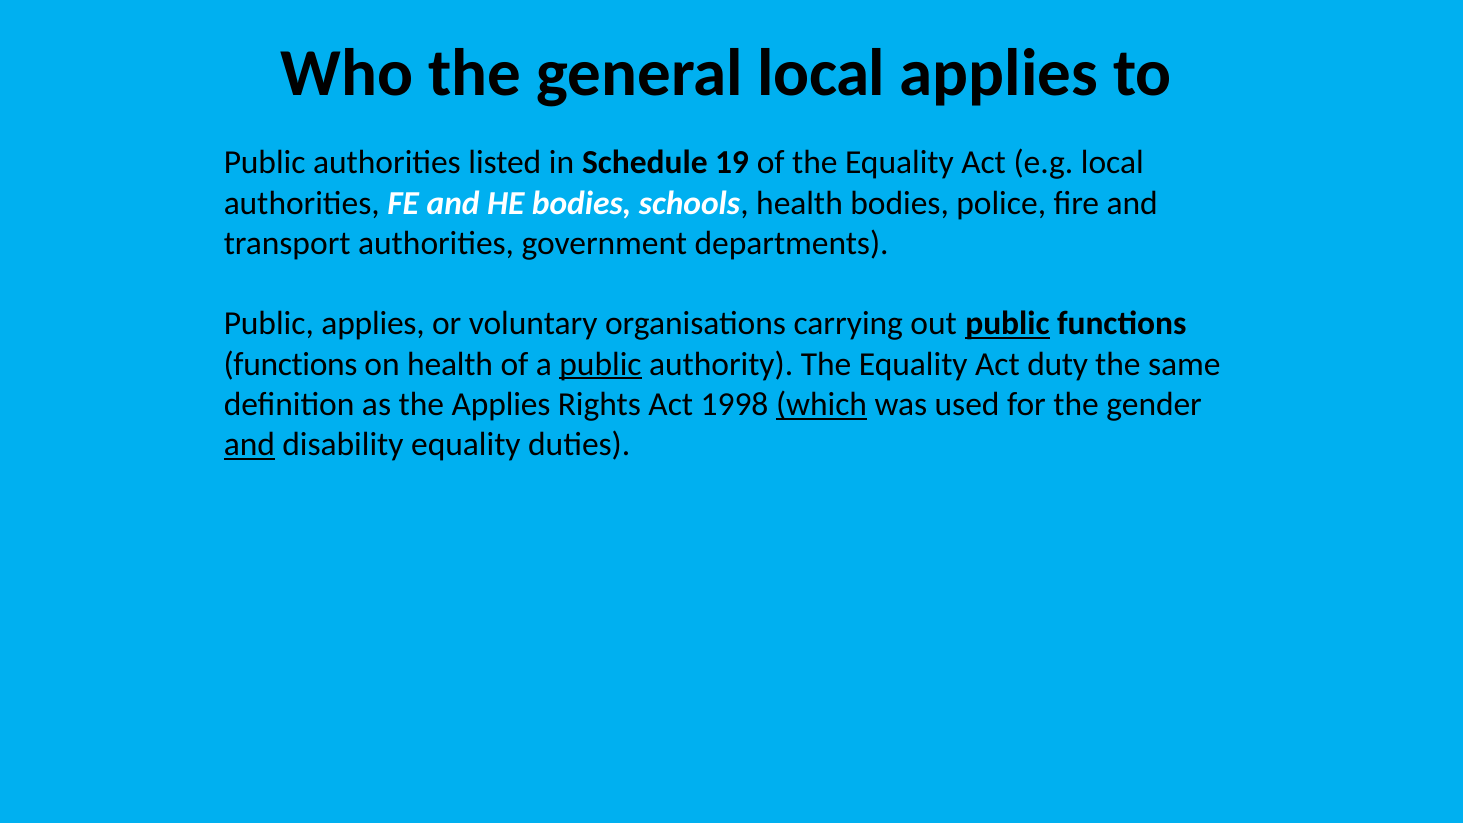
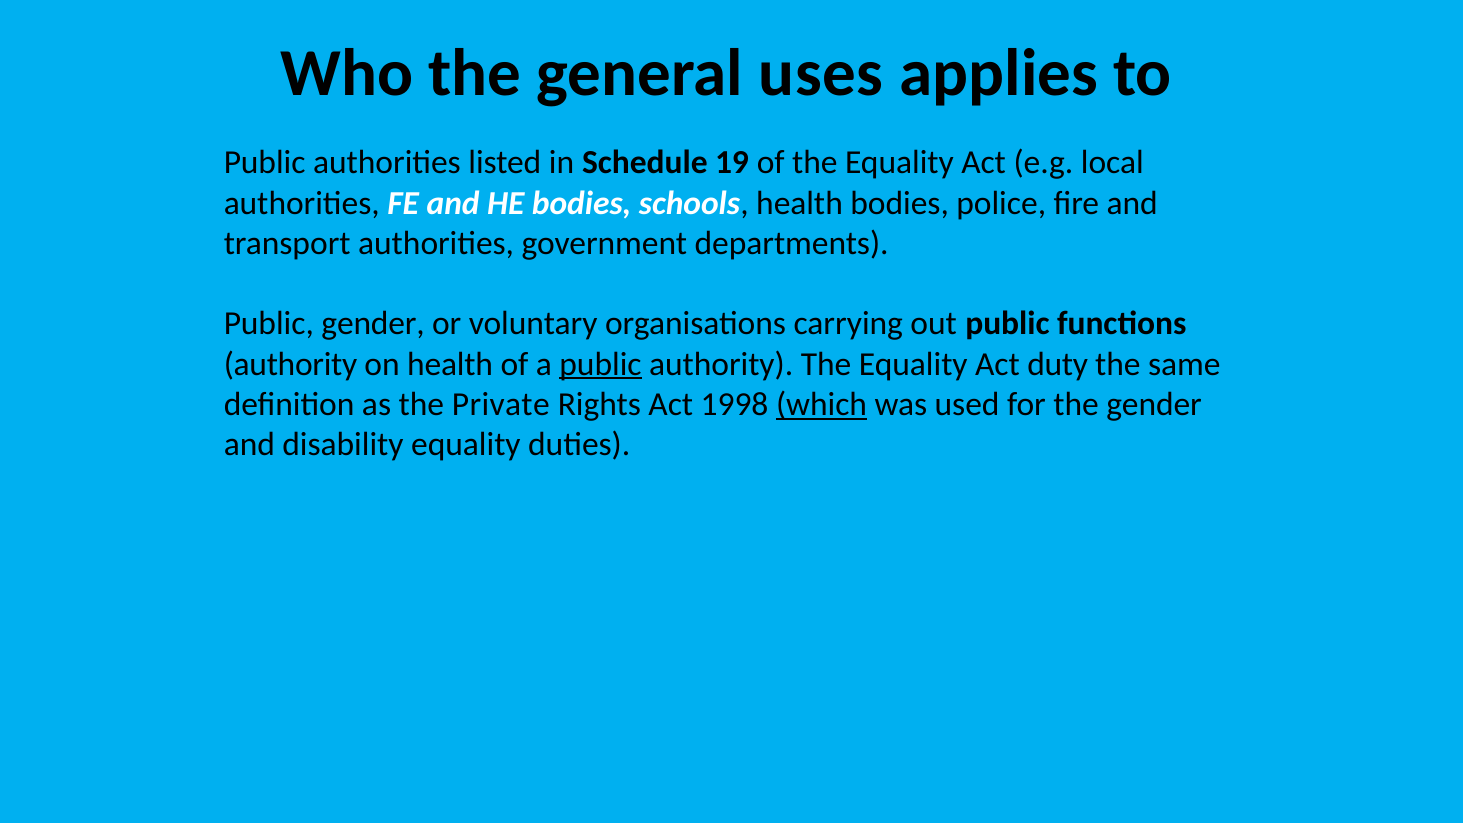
general local: local -> uses
Public applies: applies -> gender
public at (1007, 324) underline: present -> none
functions at (291, 364): functions -> authority
the Applies: Applies -> Private
and at (249, 444) underline: present -> none
